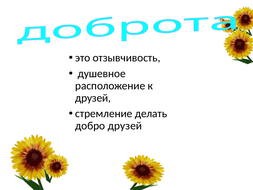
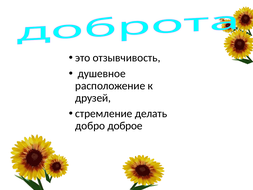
добро друзей: друзей -> доброе
